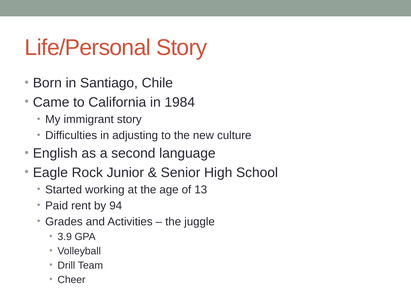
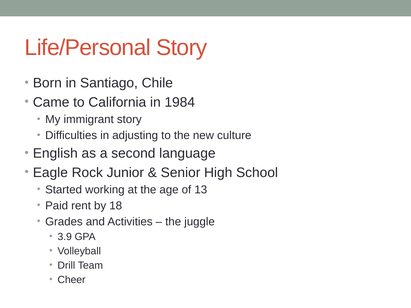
94: 94 -> 18
